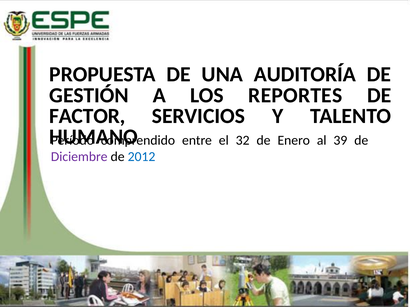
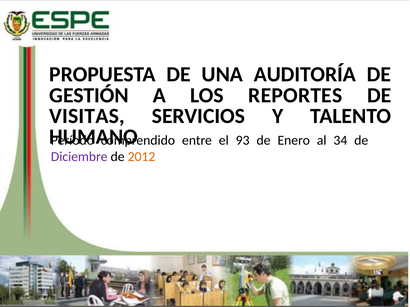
FACTOR: FACTOR -> VISITAS
32: 32 -> 93
39: 39 -> 34
2012 colour: blue -> orange
